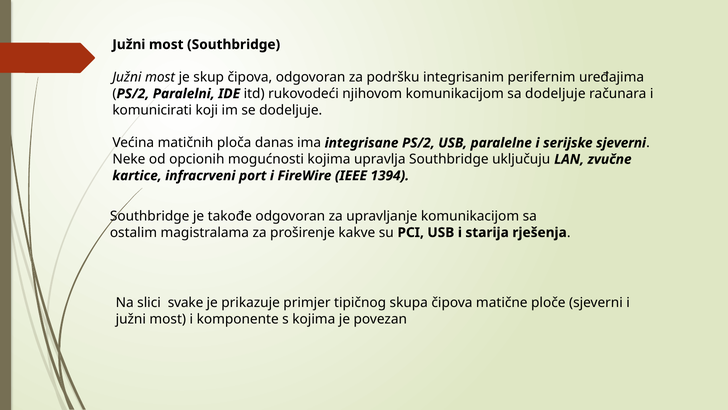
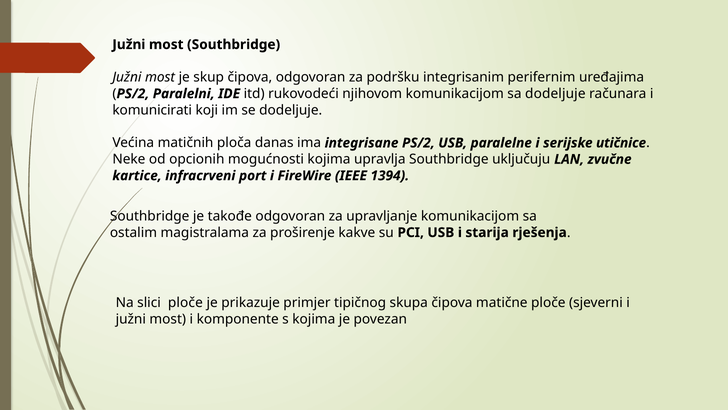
serijske sjeverni: sjeverni -> utičnice
slici svake: svake -> ploče
